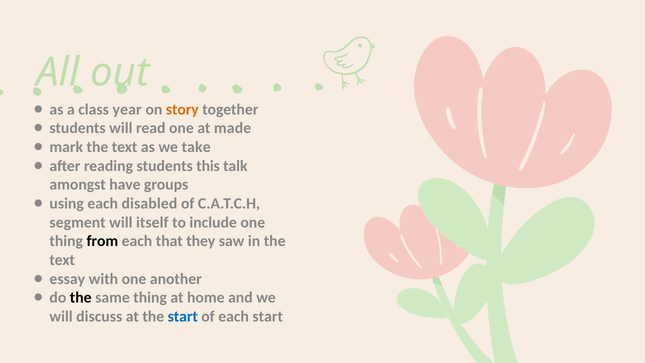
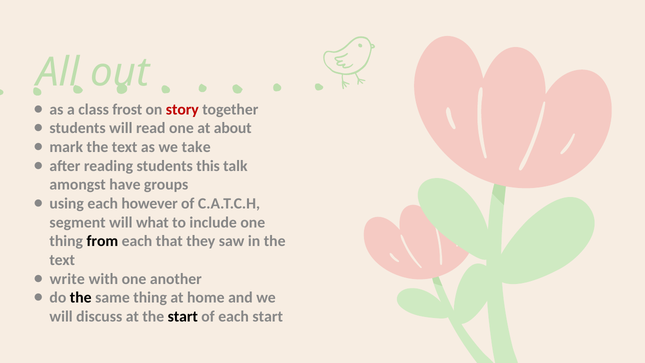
year: year -> frost
story colour: orange -> red
made: made -> about
disabled: disabled -> however
itself: itself -> what
essay: essay -> write
start at (183, 316) colour: blue -> black
